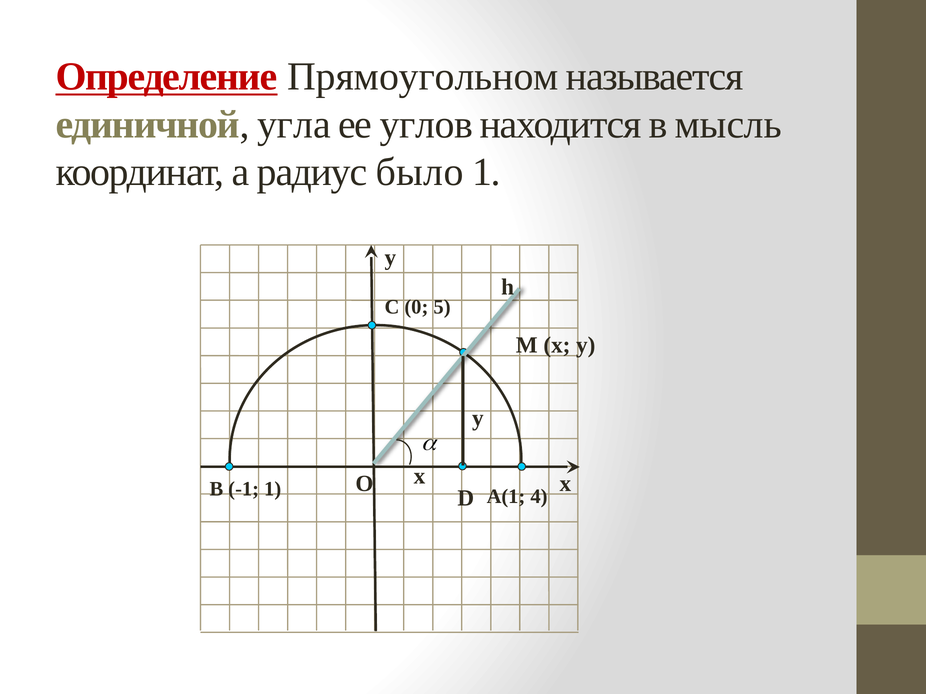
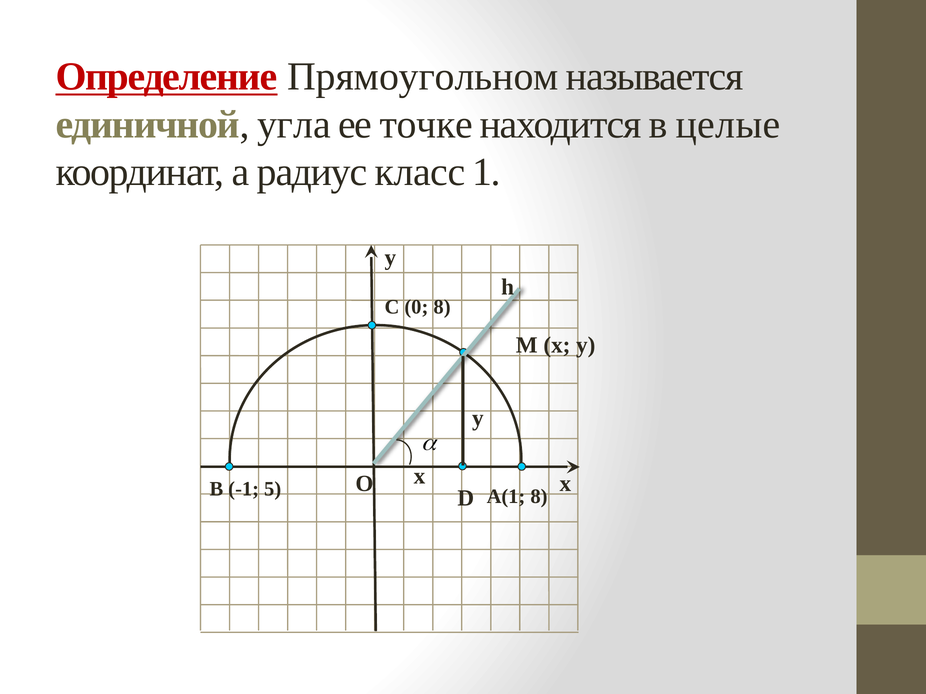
углов: углов -> точке
мысль: мысль -> целые
было: было -> класс
0 5: 5 -> 8
-1 1: 1 -> 5
A(1 4: 4 -> 8
